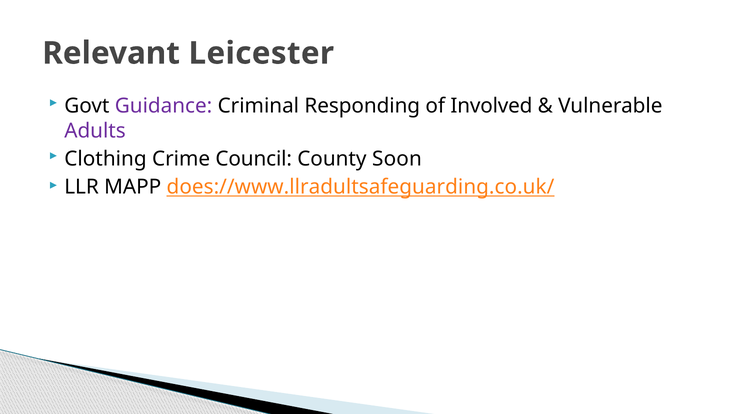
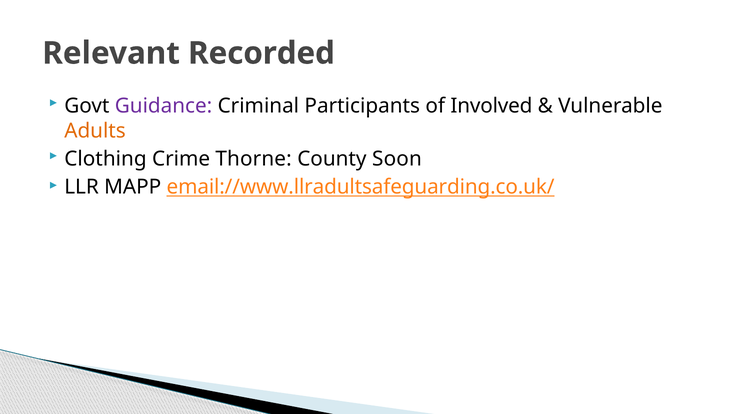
Leicester: Leicester -> Recorded
Responding: Responding -> Participants
Adults colour: purple -> orange
Council: Council -> Thorne
does://www.llradultsafeguarding.co.uk/: does://www.llradultsafeguarding.co.uk/ -> email://www.llradultsafeguarding.co.uk/
